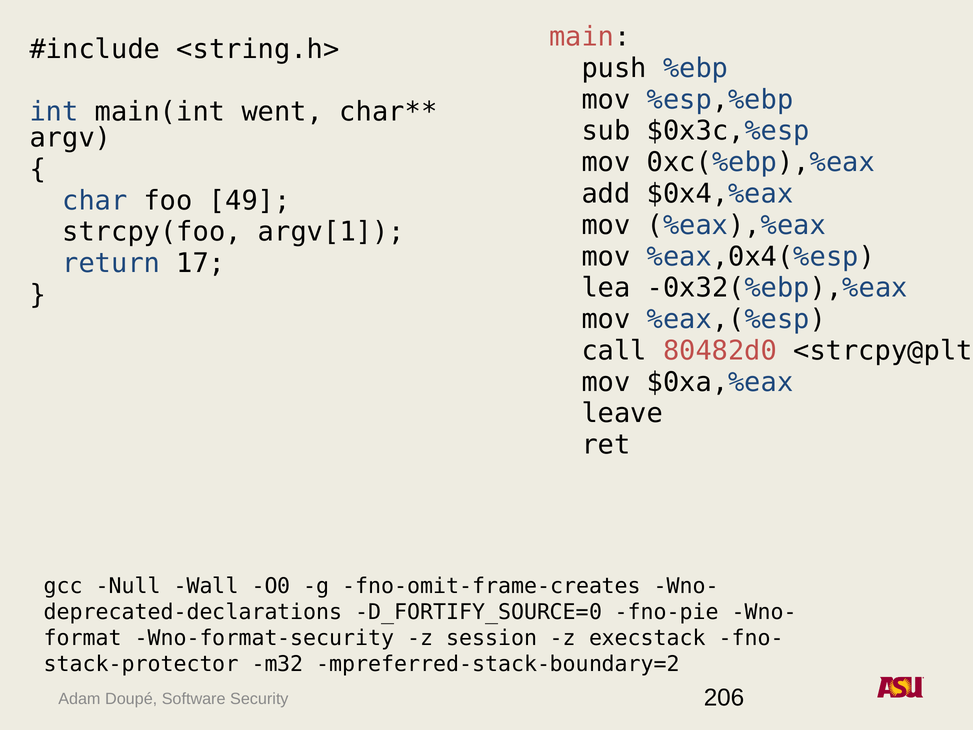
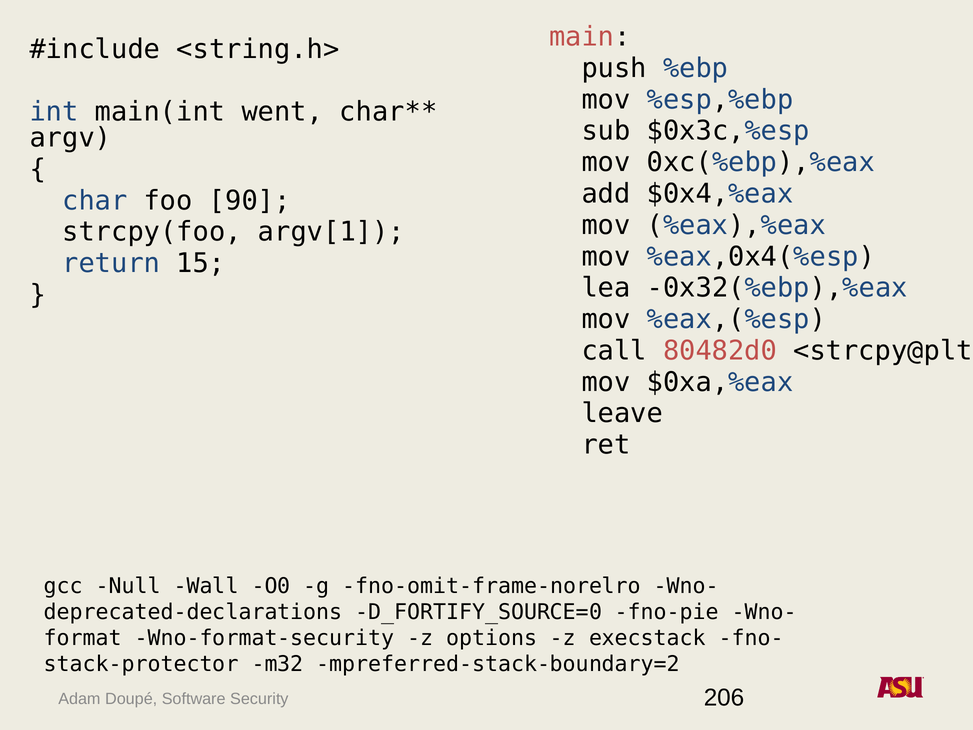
49: 49 -> 90
17: 17 -> 15
fno-omit-frame-creates: fno-omit-frame-creates -> fno-omit-frame-norelro
session: session -> options
